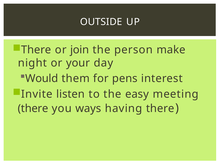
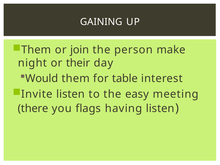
OUTSIDE: OUTSIDE -> GAINING
There at (36, 50): There -> Them
your: your -> their
pens: pens -> table
ways: ways -> flags
having there: there -> listen
